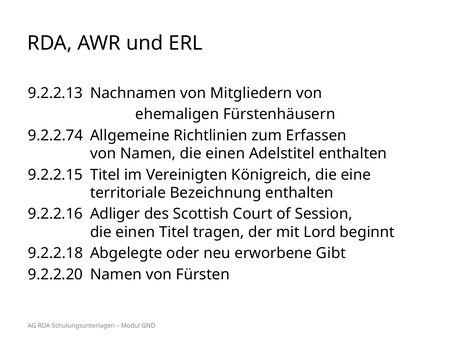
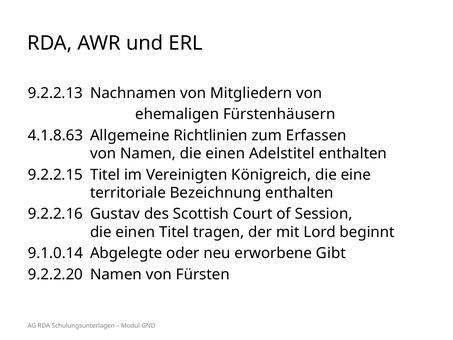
9.2.2.74: 9.2.2.74 -> 4.1.8.63
Adliger: Adliger -> Gustav
9.2.2.18: 9.2.2.18 -> 9.1.0.14
